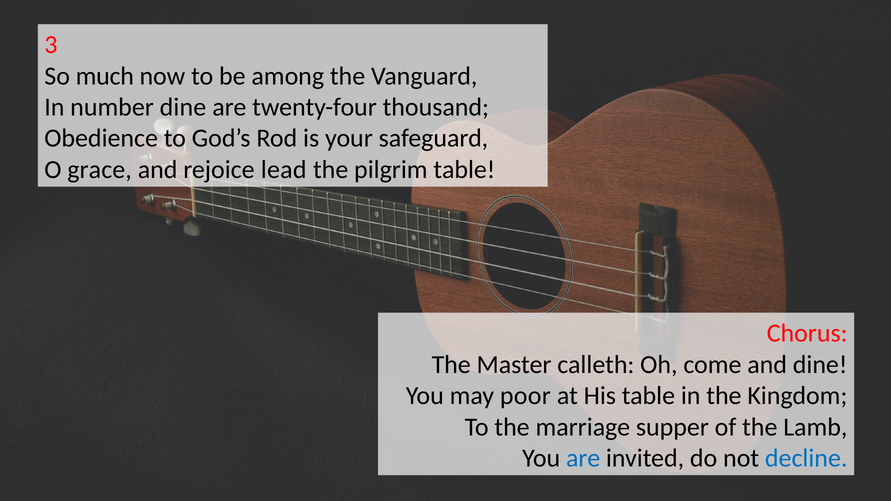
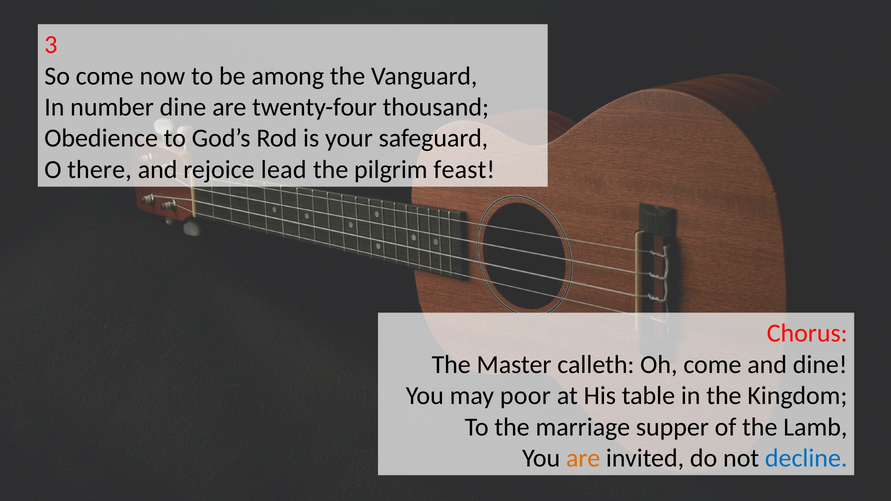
So much: much -> come
grace: grace -> there
pilgrim table: table -> feast
are at (583, 458) colour: blue -> orange
